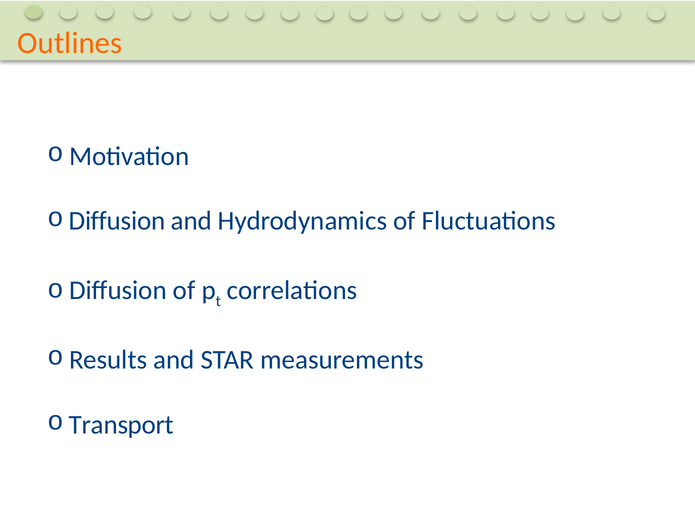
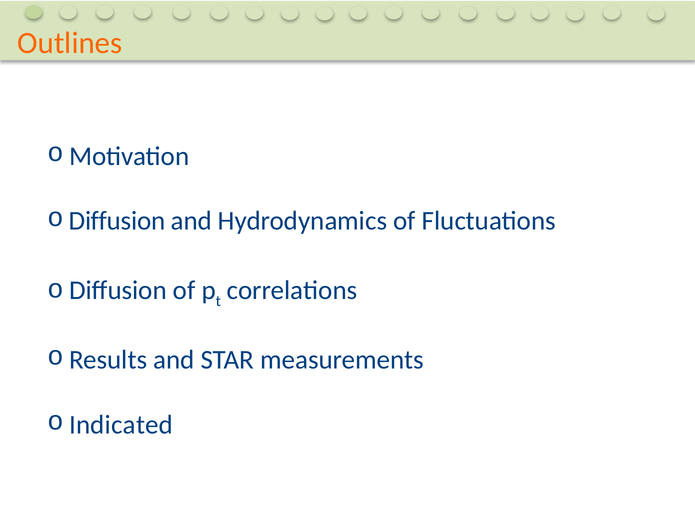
Transport: Transport -> Indicated
